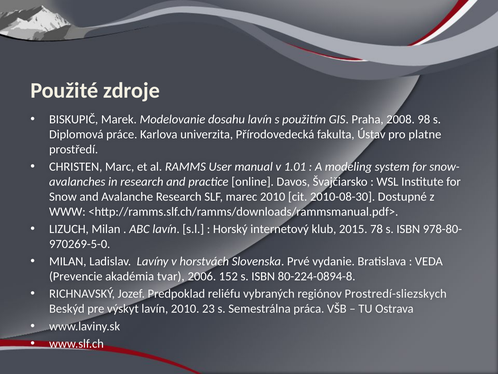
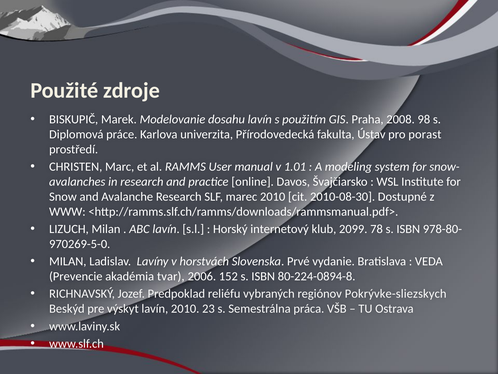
platne: platne -> porast
2015: 2015 -> 2099
Prostredí-sliezskych: Prostredí-sliezskych -> Pokrývke-sliezskych
